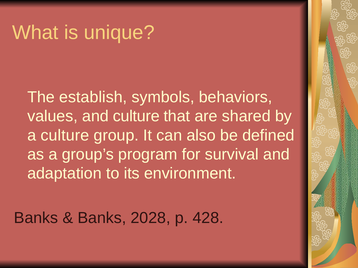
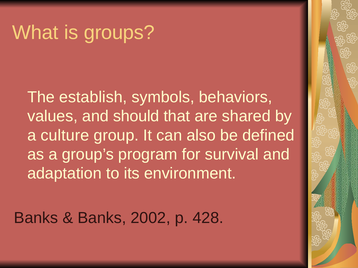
unique: unique -> groups
and culture: culture -> should
2028: 2028 -> 2002
